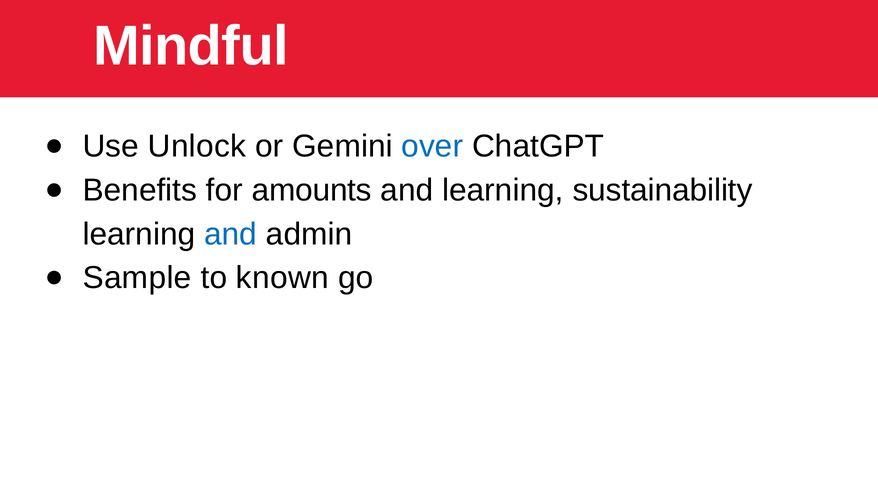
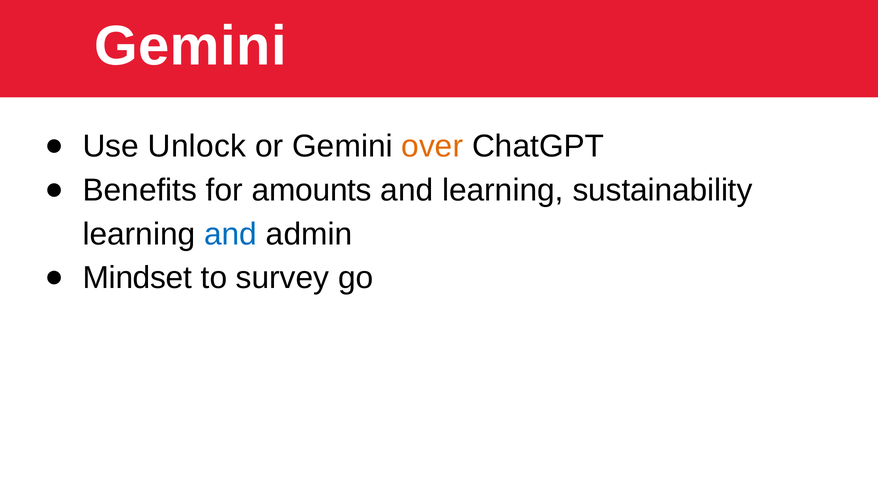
Mindful at (191, 46): Mindful -> Gemini
over colour: blue -> orange
Sample: Sample -> Mindset
known: known -> survey
